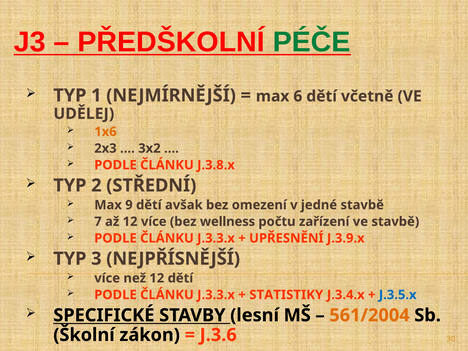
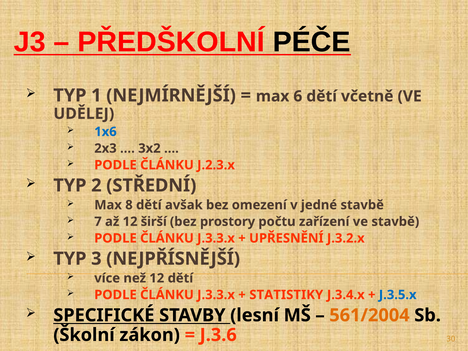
PÉČE colour: green -> black
1x6 colour: orange -> blue
J.3.8.x: J.3.8.x -> J.2.3.x
9: 9 -> 8
12 více: více -> širší
wellness: wellness -> prostory
J.3.9.x: J.3.9.x -> J.3.2.x
